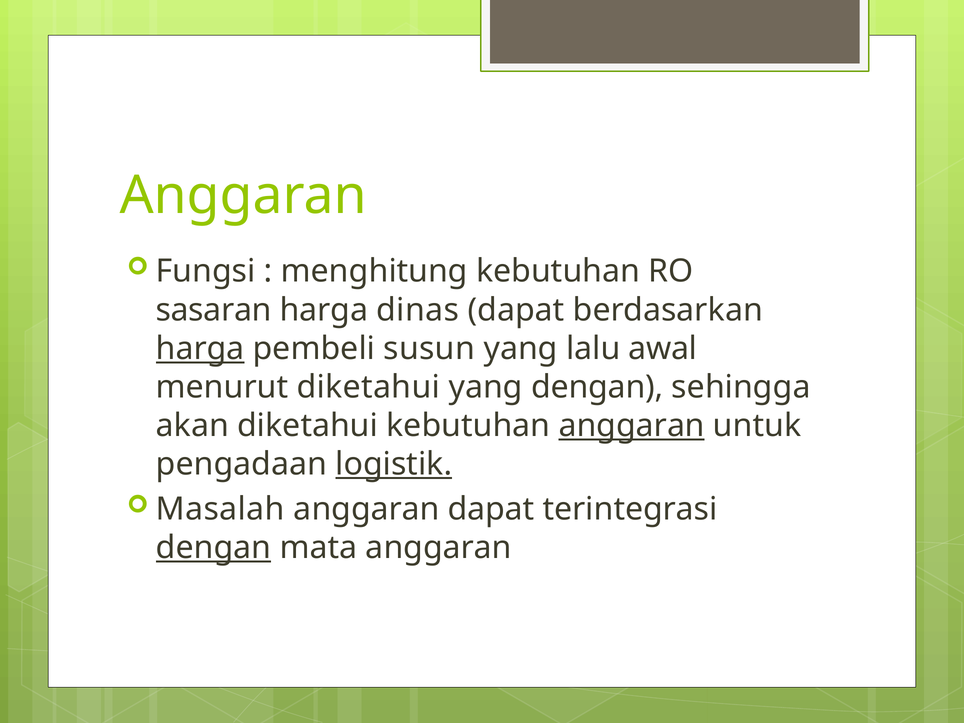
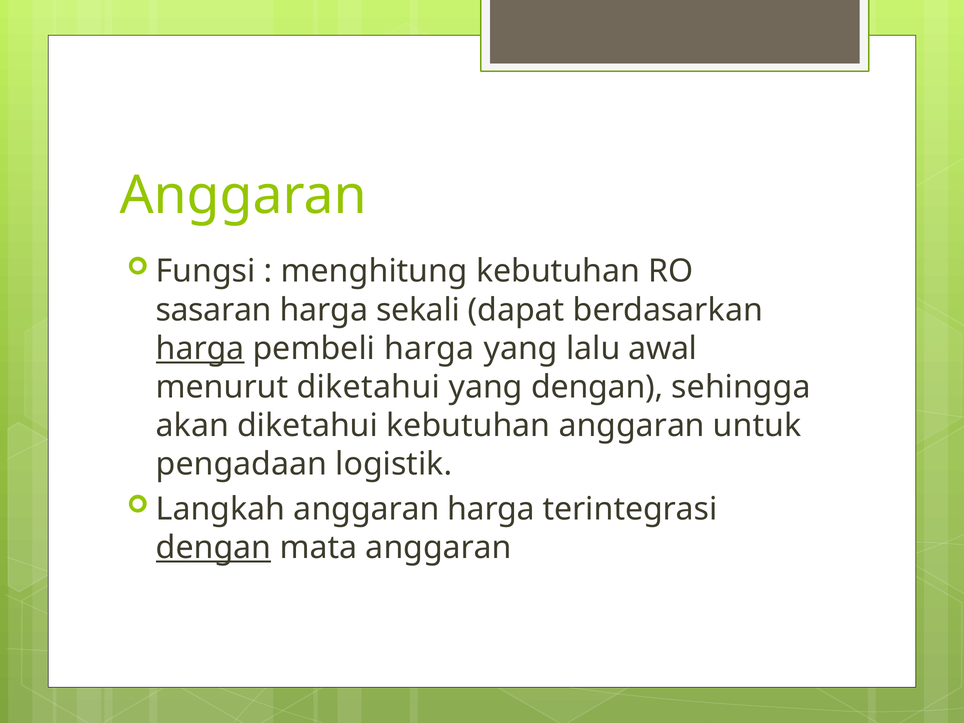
dinas: dinas -> sekali
pembeli susun: susun -> harga
anggaran at (632, 426) underline: present -> none
logistik underline: present -> none
Masalah: Masalah -> Langkah
anggaran dapat: dapat -> harga
